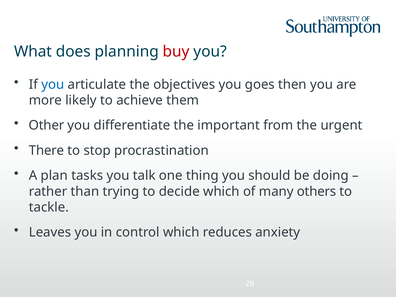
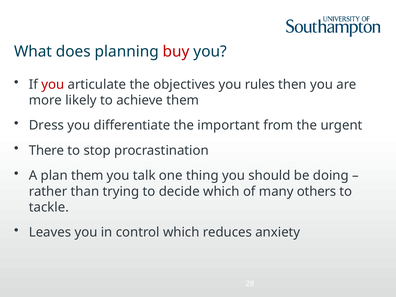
you at (53, 84) colour: blue -> red
goes: goes -> rules
Other: Other -> Dress
plan tasks: tasks -> them
